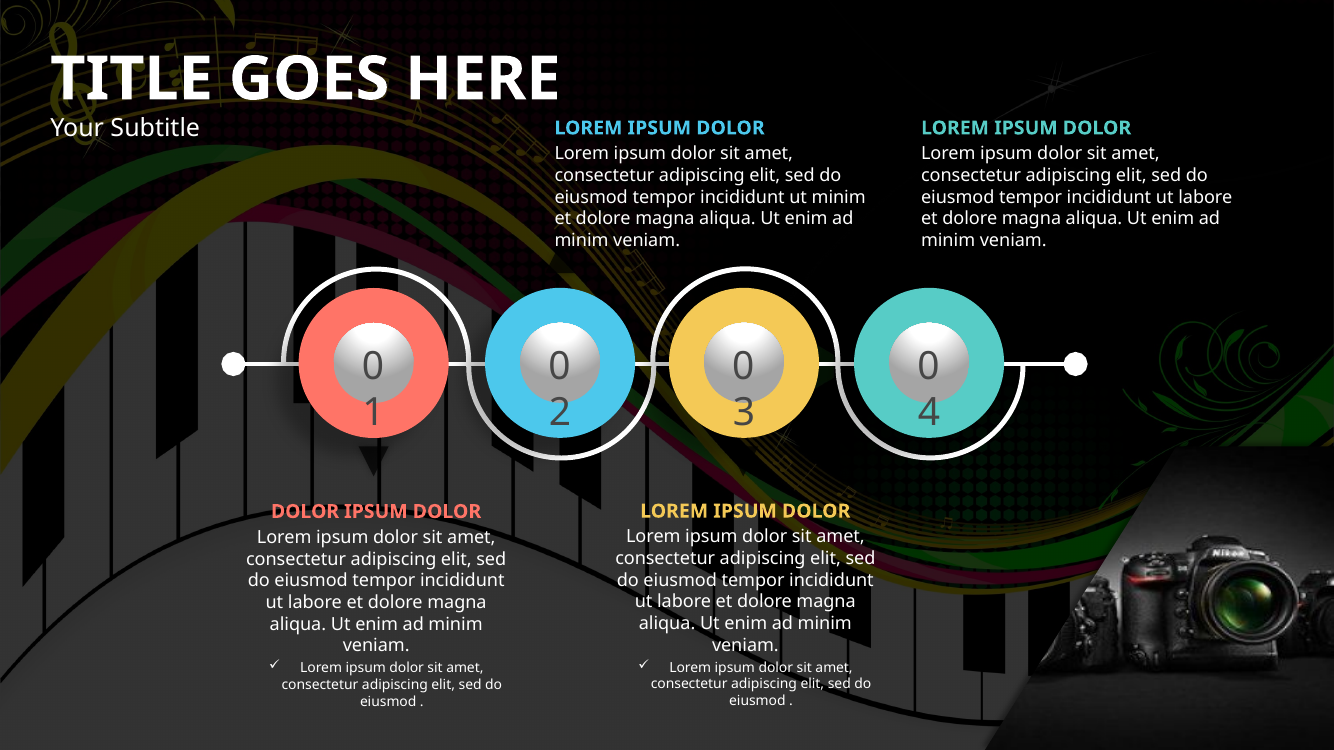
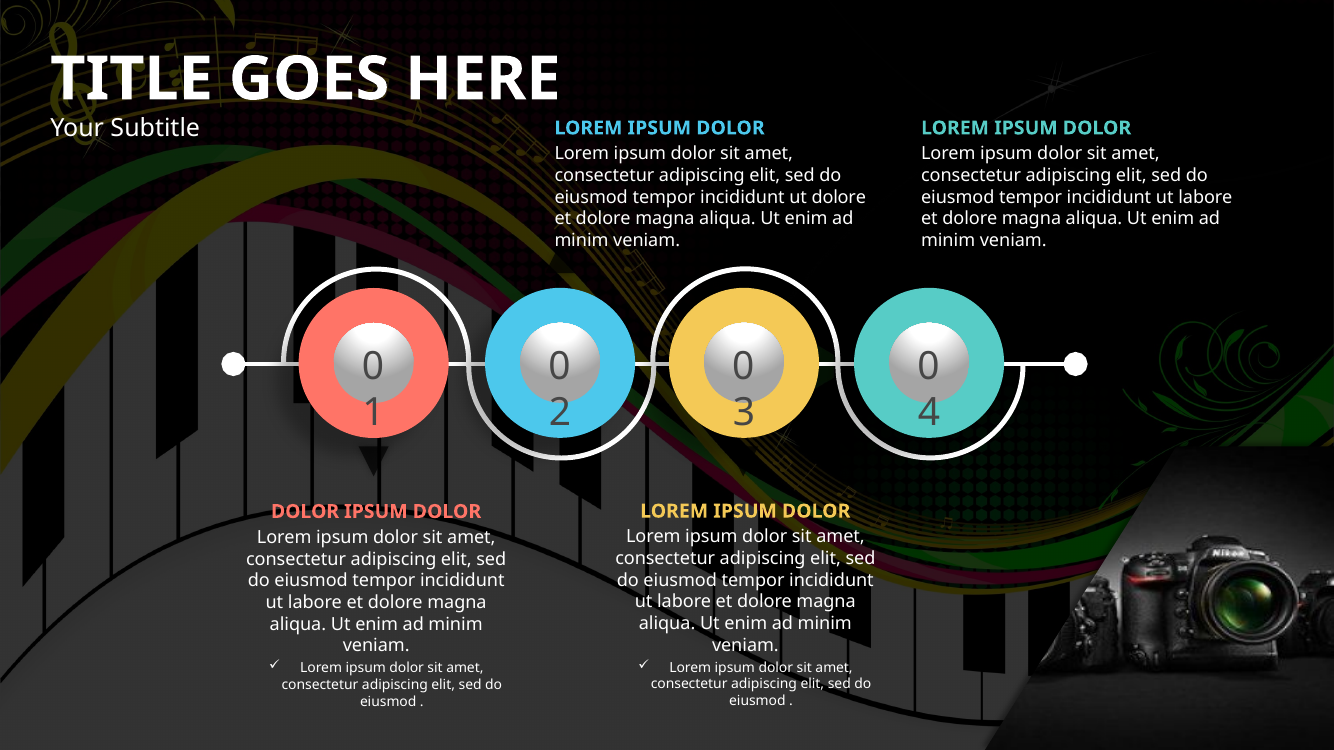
ut minim: minim -> dolore
